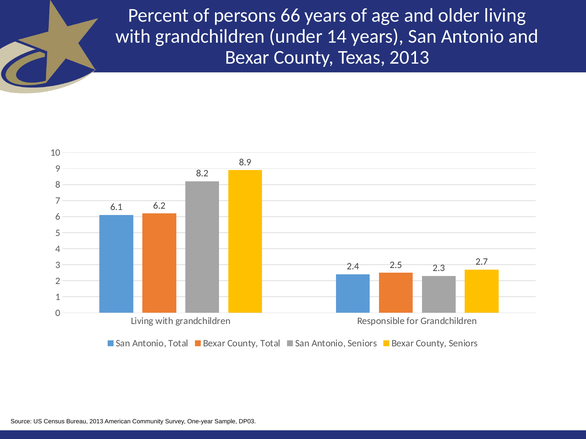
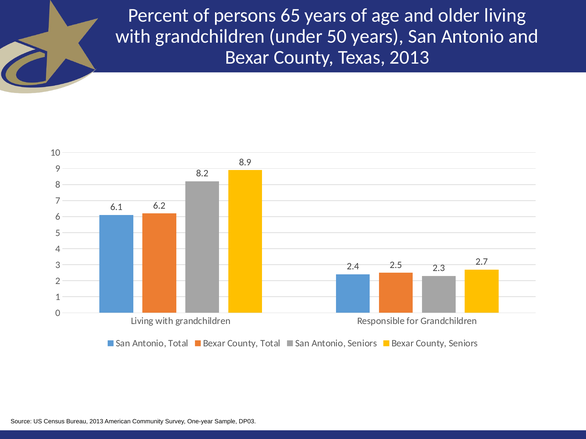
66: 66 -> 65
14: 14 -> 50
